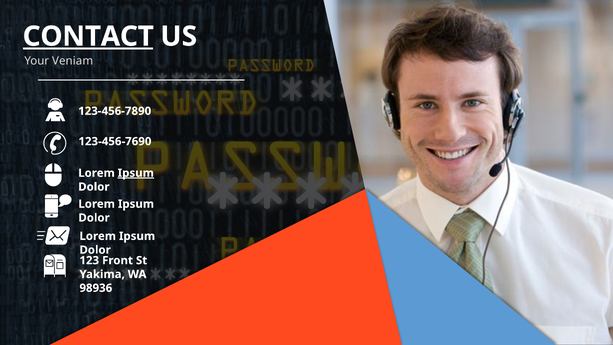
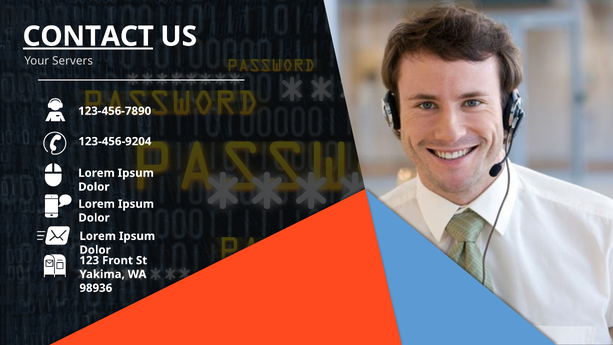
Veniam: Veniam -> Servers
123-456-7690: 123-456-7690 -> 123-456-9204
Ipsum at (136, 173) underline: present -> none
